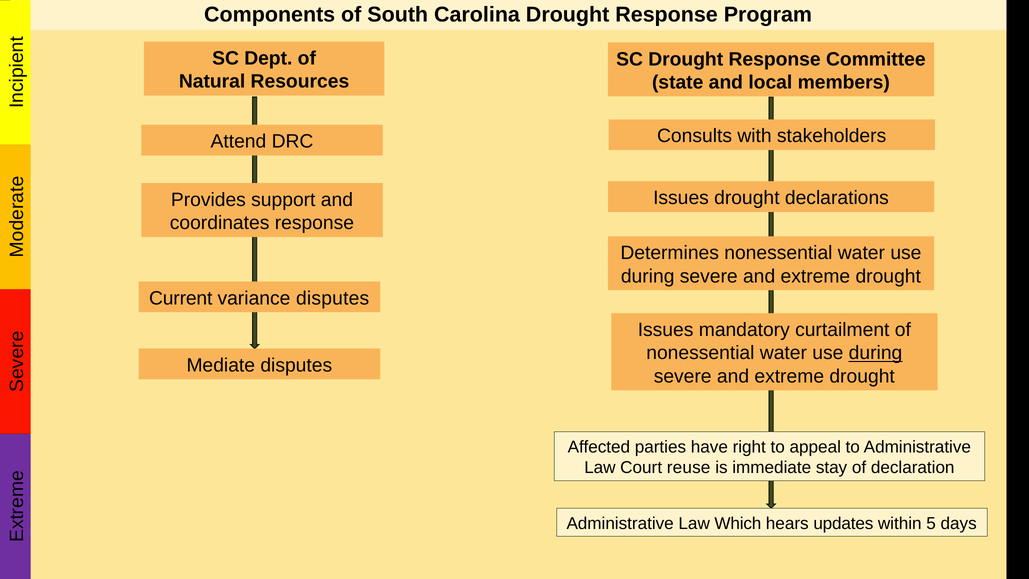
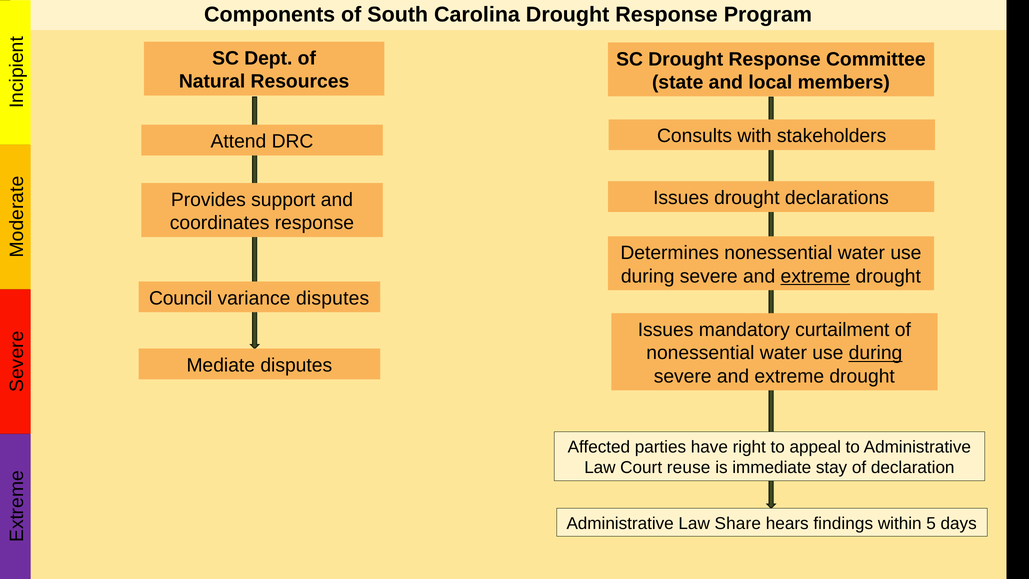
extreme at (815, 276) underline: none -> present
Current: Current -> Council
Which: Which -> Share
updates: updates -> findings
